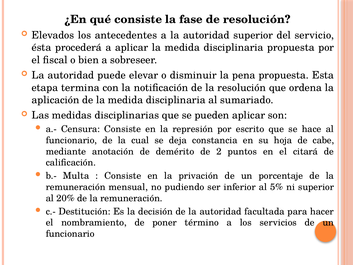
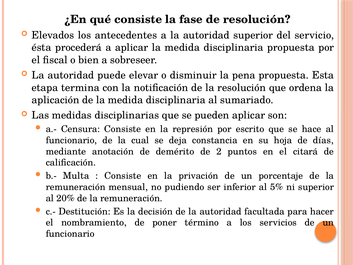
cabe: cabe -> días
